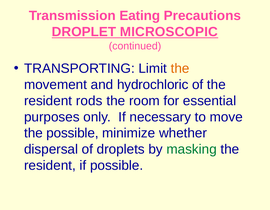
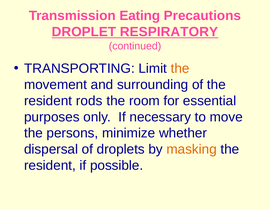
MICROSCOPIC: MICROSCOPIC -> RESPIRATORY
hydrochloric: hydrochloric -> surrounding
the possible: possible -> persons
masking colour: green -> orange
